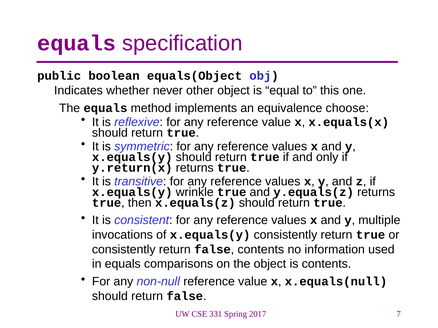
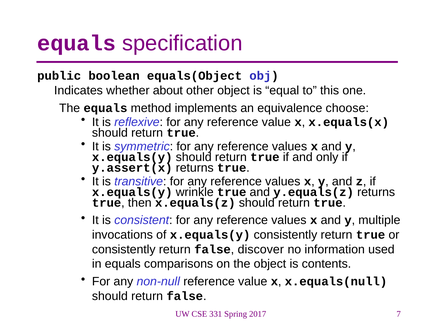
never: never -> about
y.return(x: y.return(x -> y.assert(x
false contents: contents -> discover
